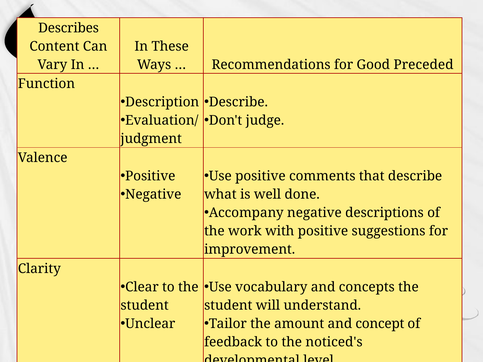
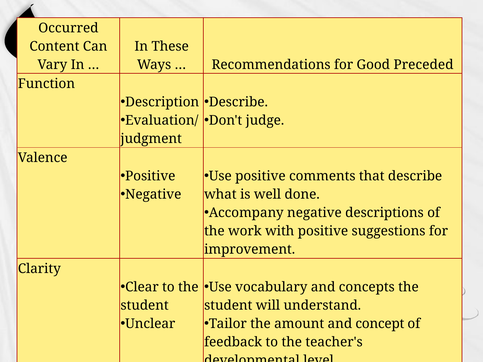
Describes: Describes -> Occurred
noticed's: noticed's -> teacher's
